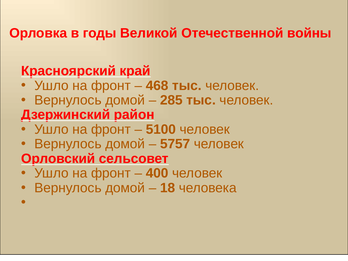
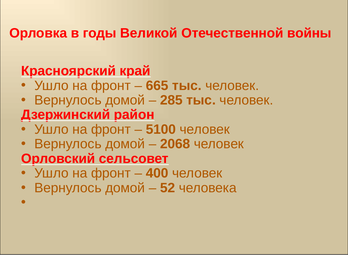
468: 468 -> 665
5757: 5757 -> 2068
18: 18 -> 52
